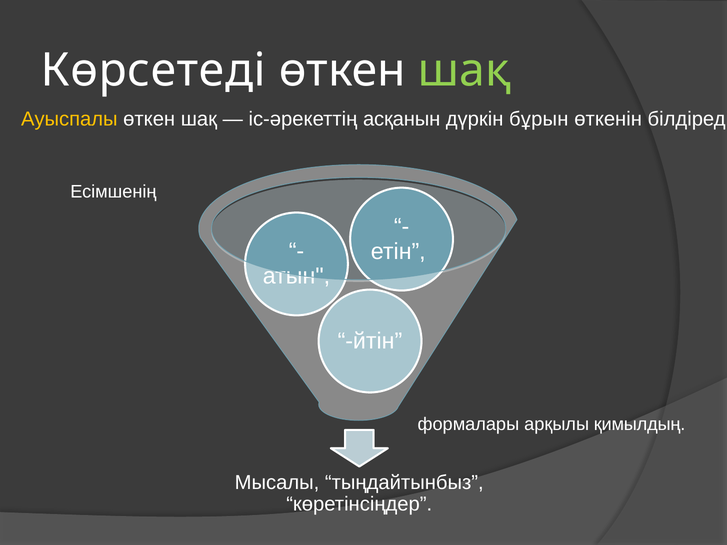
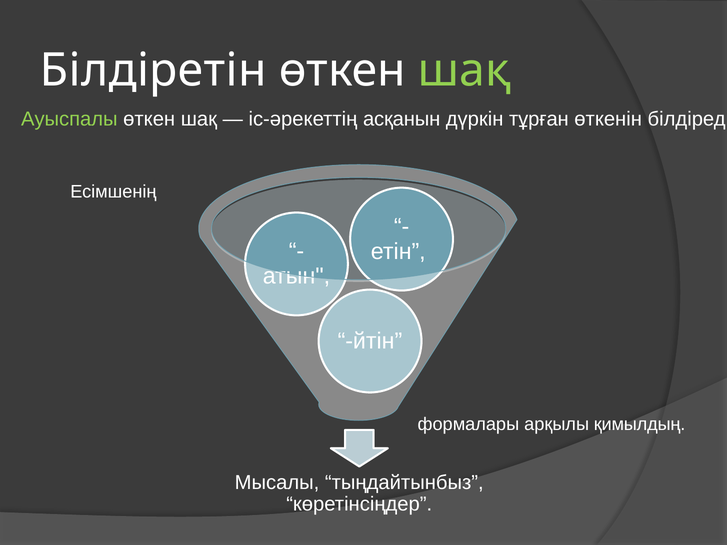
Көрсетеді: Көрсетеді -> Білдіретін
Ауыспалы colour: yellow -> light green
бұрын: бұрын -> тұрған
